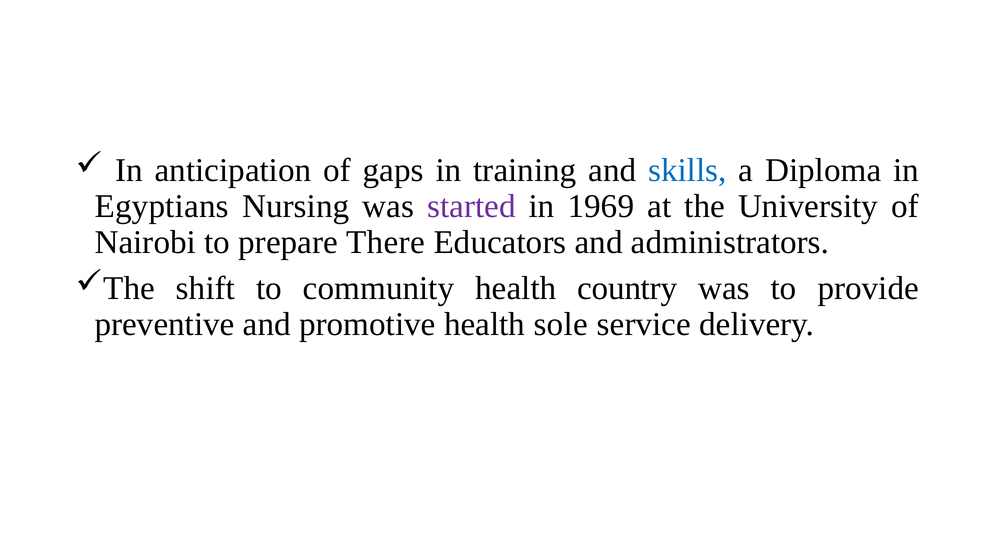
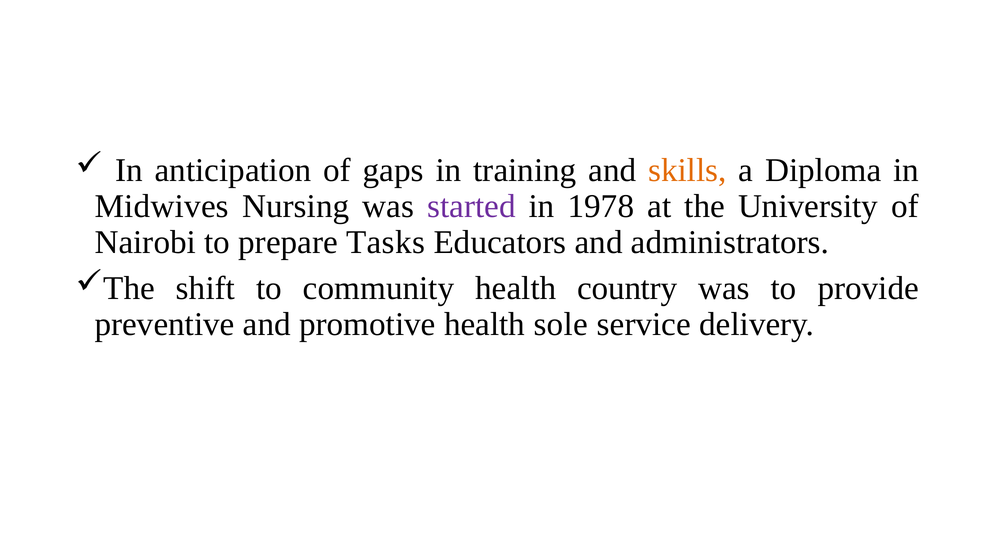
skills colour: blue -> orange
Egyptians: Egyptians -> Midwives
1969: 1969 -> 1978
There: There -> Tasks
